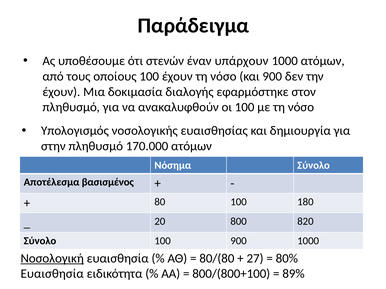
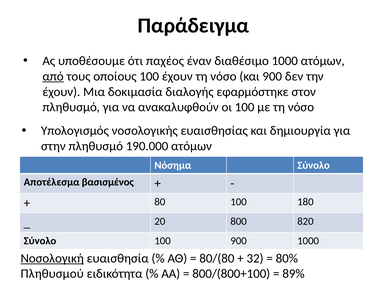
στενών: στενών -> παχέος
υπάρχουν: υπάρχουν -> διαθέσιμο
από underline: none -> present
170.000: 170.000 -> 190.000
27: 27 -> 32
Ευαισθησία at (52, 274): Ευαισθησία -> Πληθυσμού
